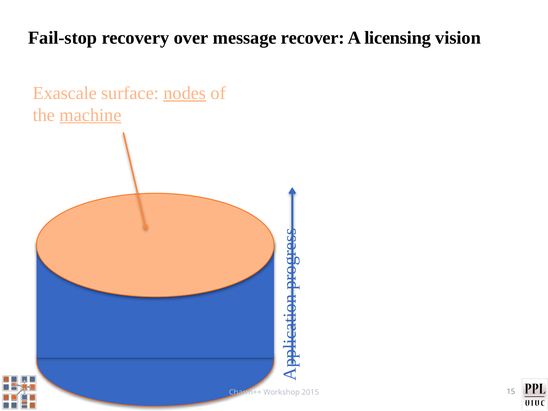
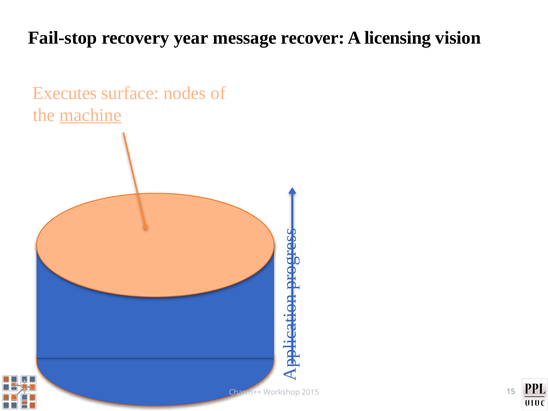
over: over -> year
Exascale: Exascale -> Executes
nodes underline: present -> none
